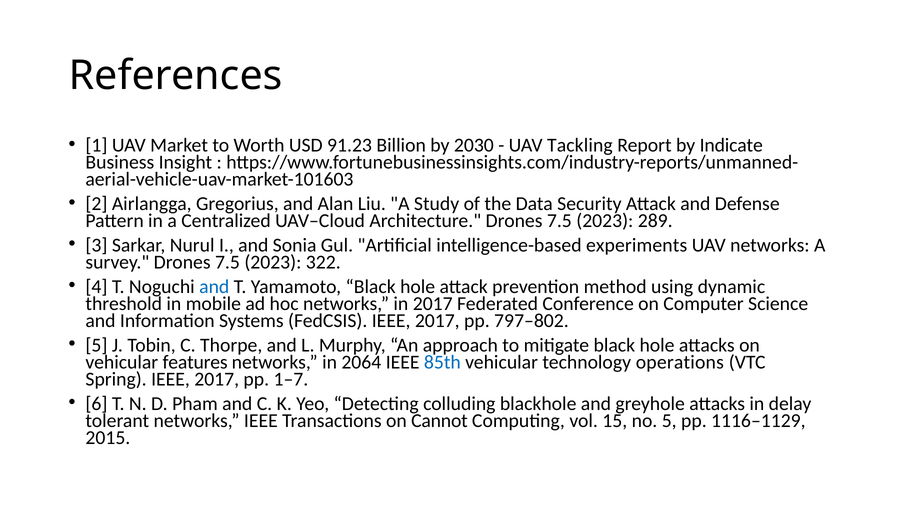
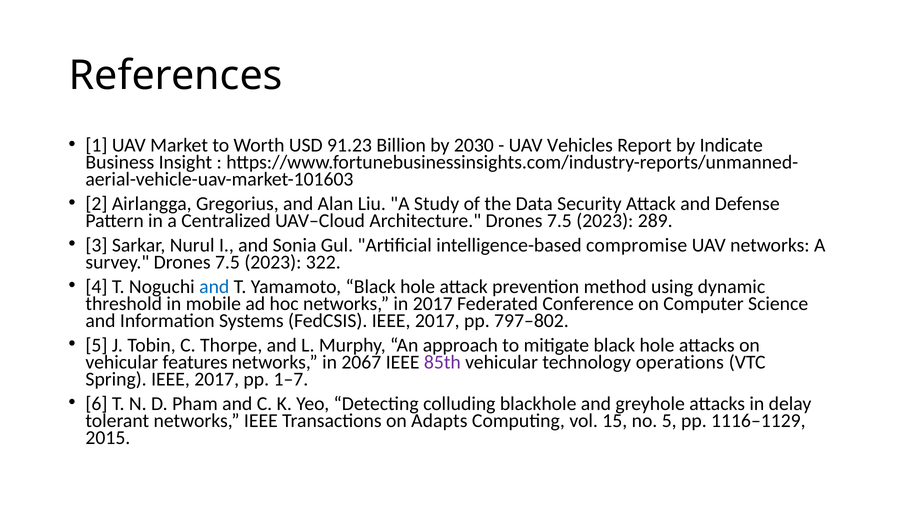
Tackling: Tackling -> Vehicles
experiments: experiments -> compromise
2064: 2064 -> 2067
85th colour: blue -> purple
Cannot: Cannot -> Adapts
